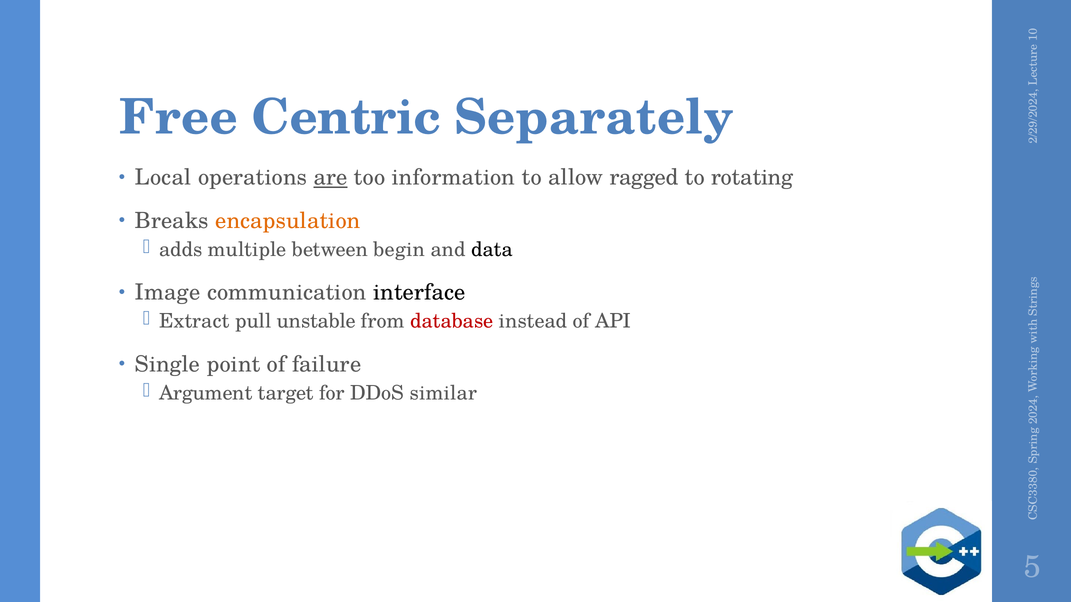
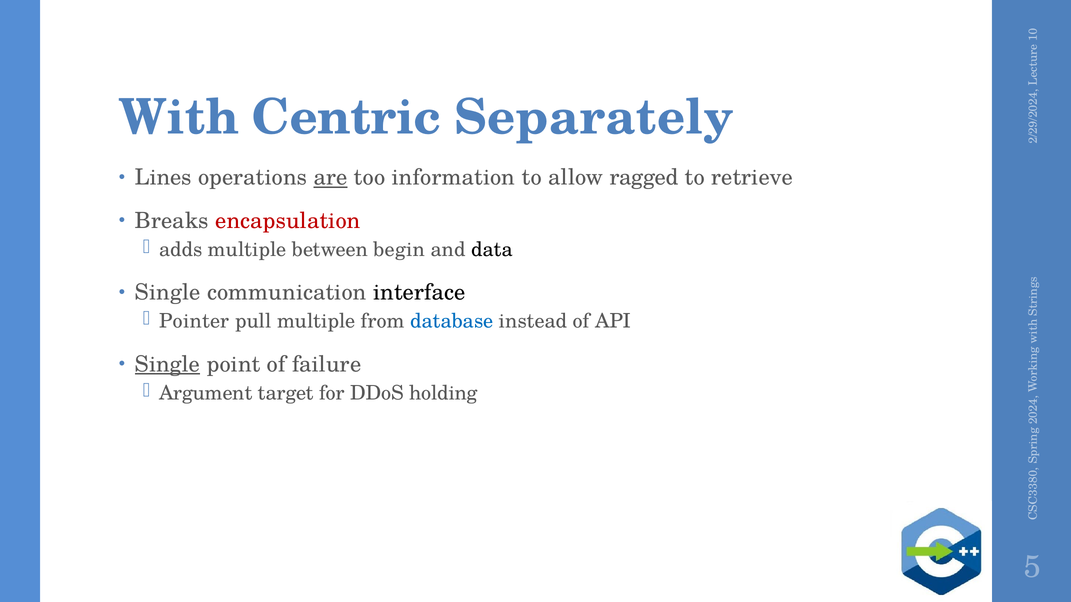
Free: Free -> With
Local: Local -> Lines
rotating: rotating -> retrieve
encapsulation colour: orange -> red
Image at (168, 293): Image -> Single
Extract: Extract -> Pointer
pull unstable: unstable -> multiple
database colour: red -> blue
Single at (168, 364) underline: none -> present
similar: similar -> holding
